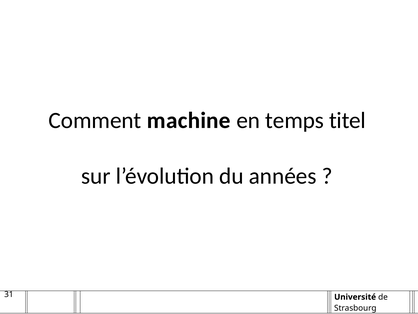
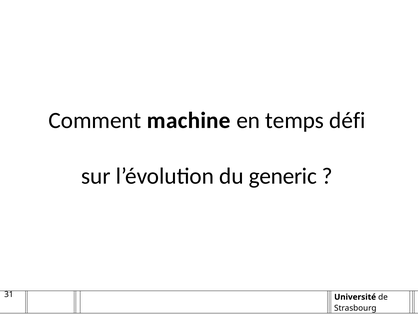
titel: titel -> défi
années: années -> generic
